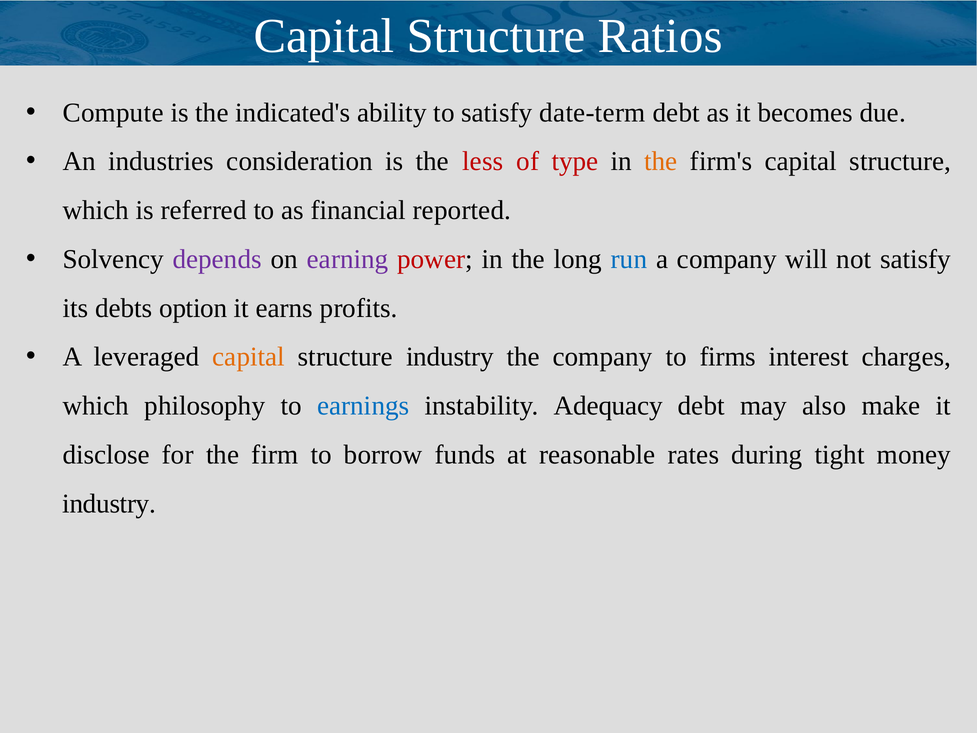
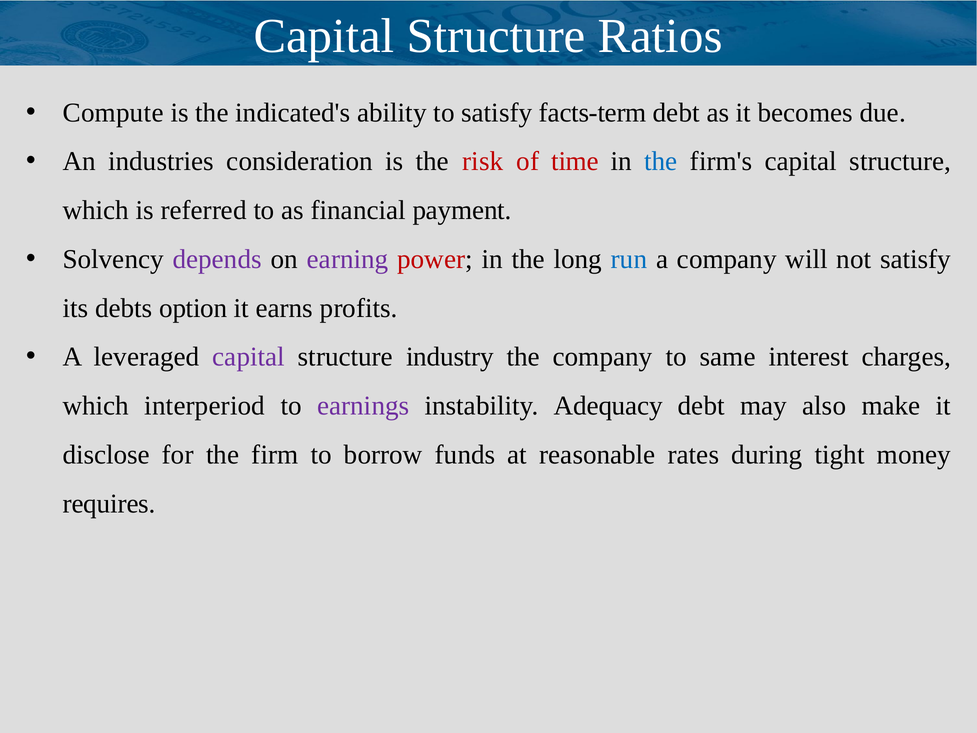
date-term: date-term -> facts-term
less: less -> risk
type: type -> time
the at (661, 161) colour: orange -> blue
reported: reported -> payment
capital at (249, 357) colour: orange -> purple
firms: firms -> same
philosophy: philosophy -> interperiod
earnings colour: blue -> purple
industry at (109, 503): industry -> requires
